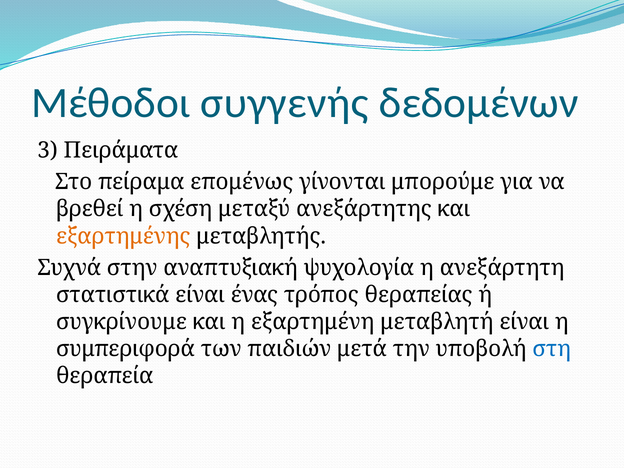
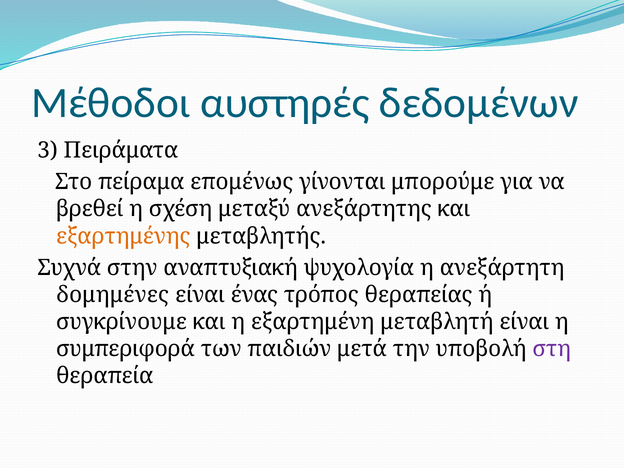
συγγενής: συγγενής -> αυστηρές
στατιστικά: στατιστικά -> δομημένες
στη colour: blue -> purple
